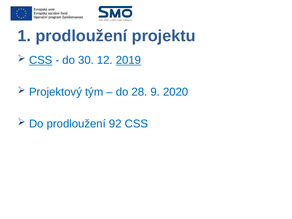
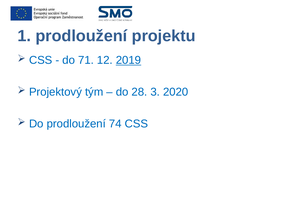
CSS at (41, 60) underline: present -> none
30: 30 -> 71
9: 9 -> 3
92: 92 -> 74
